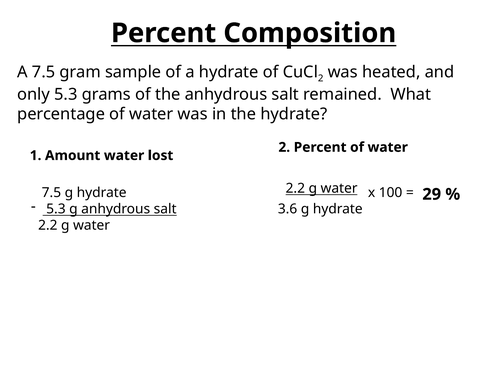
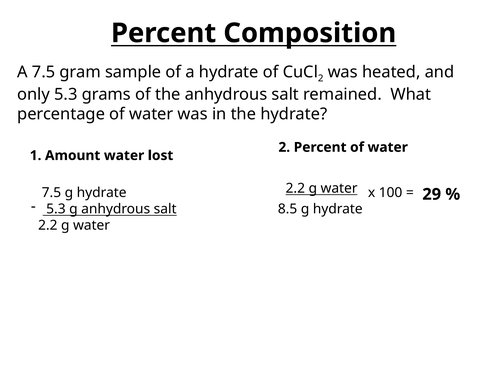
3.6: 3.6 -> 8.5
